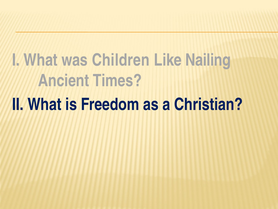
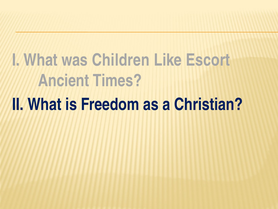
Nailing: Nailing -> Escort
